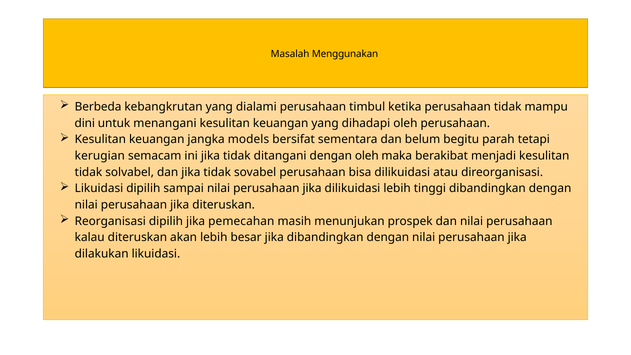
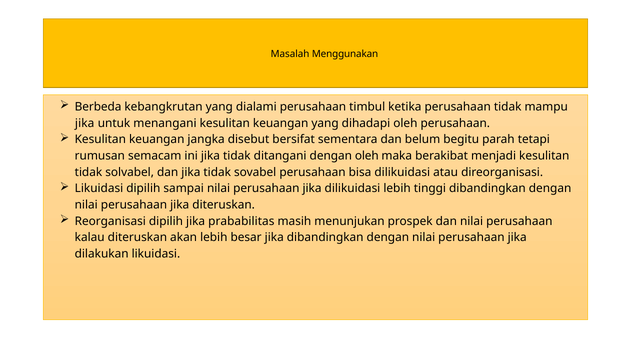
dini at (85, 123): dini -> jika
models: models -> disebut
kerugian: kerugian -> rumusan
pemecahan: pemecahan -> prababilitas
